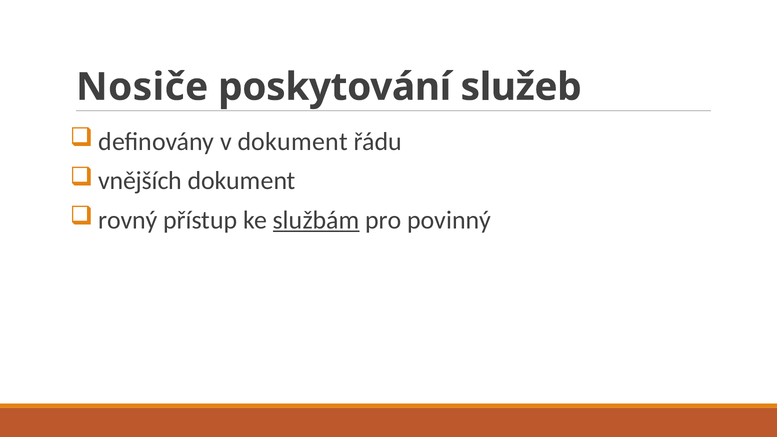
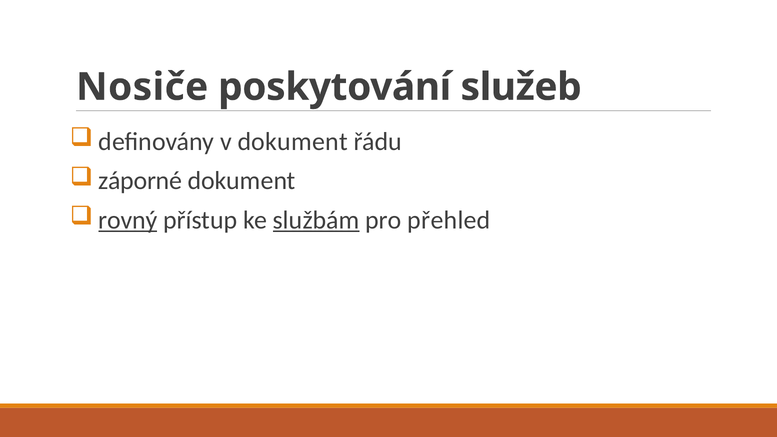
vnějších: vnějších -> záporné
rovný underline: none -> present
povinný: povinný -> přehled
